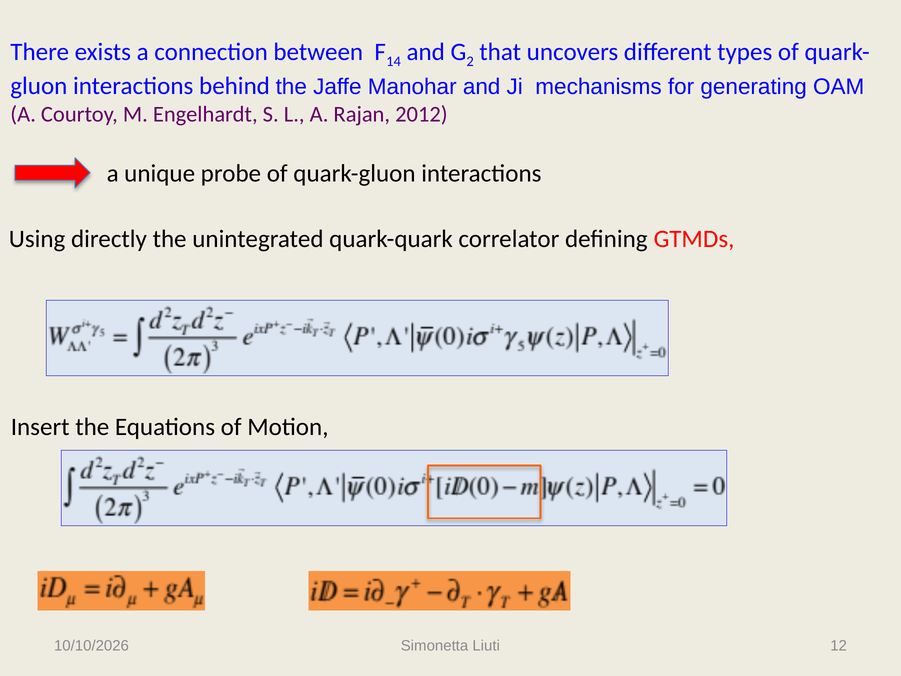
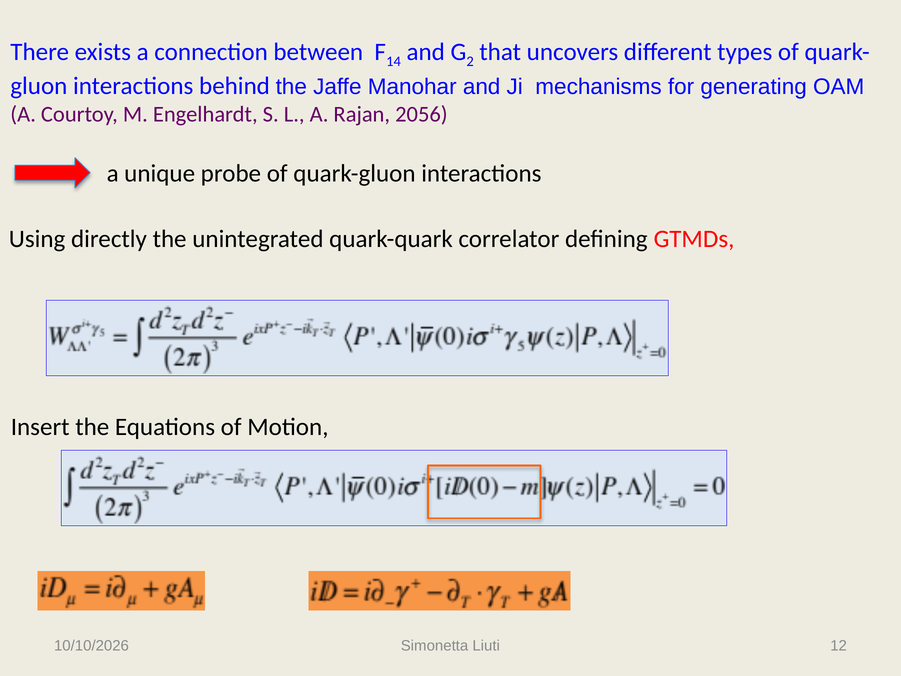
2012: 2012 -> 2056
